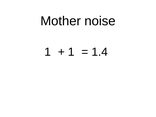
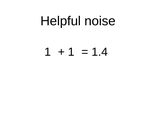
Mother: Mother -> Helpful
